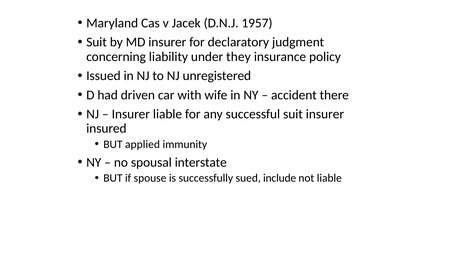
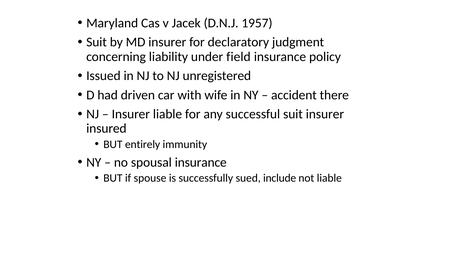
they: they -> field
applied: applied -> entirely
spousal interstate: interstate -> insurance
